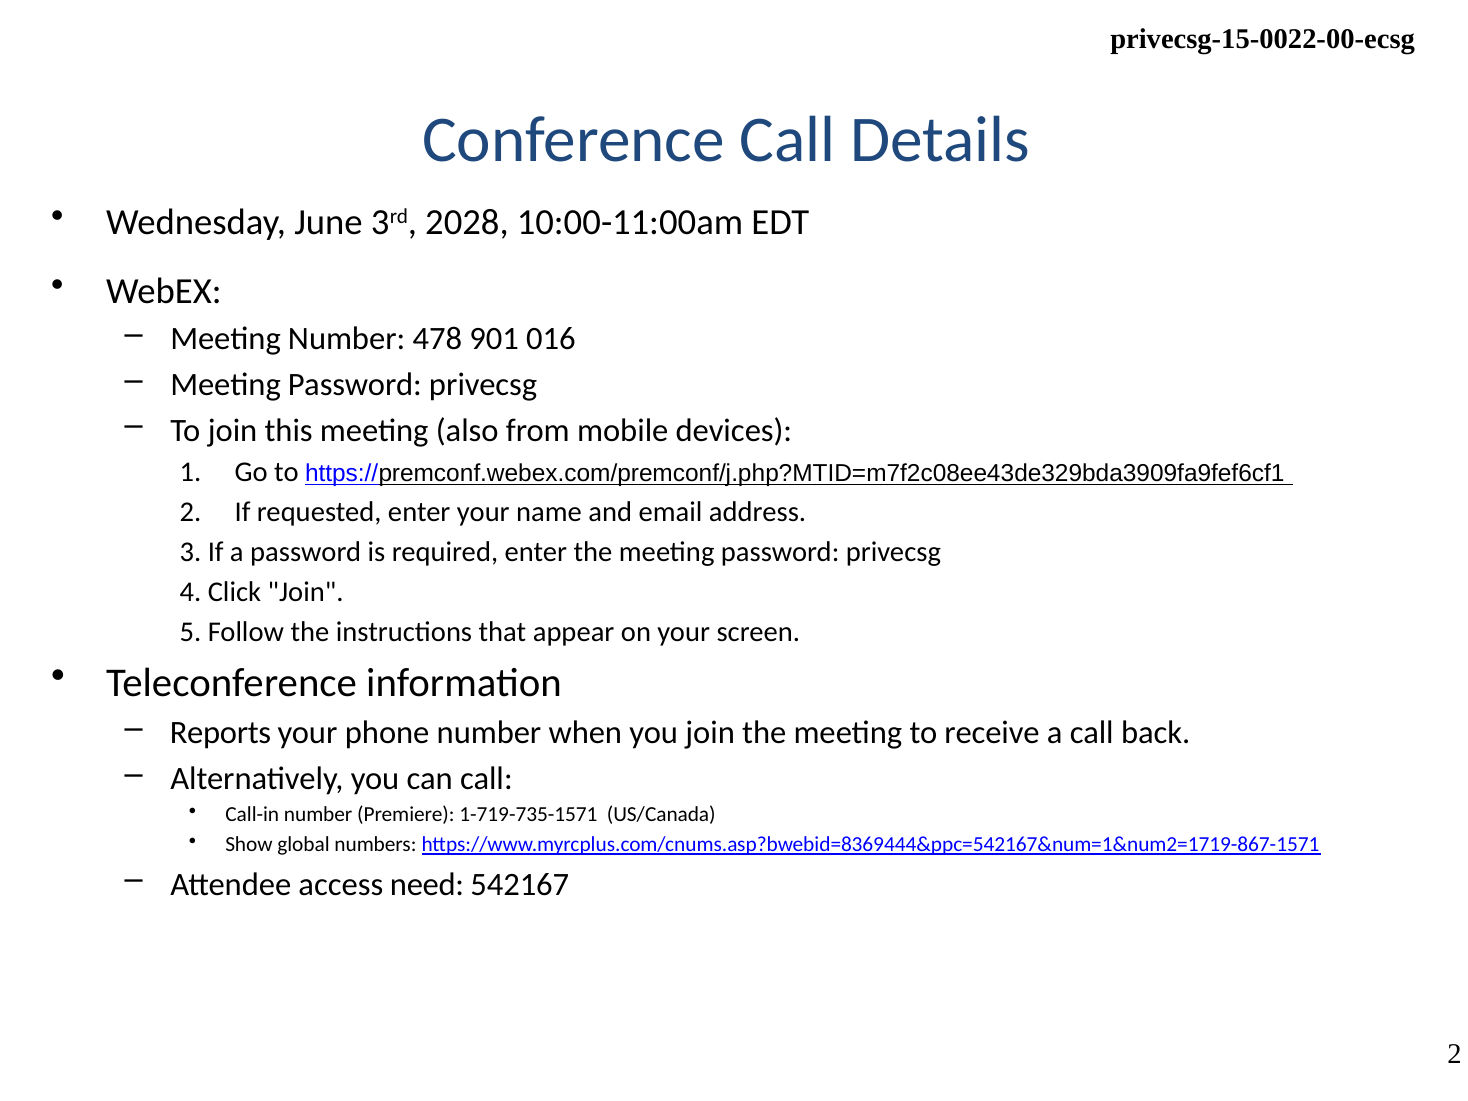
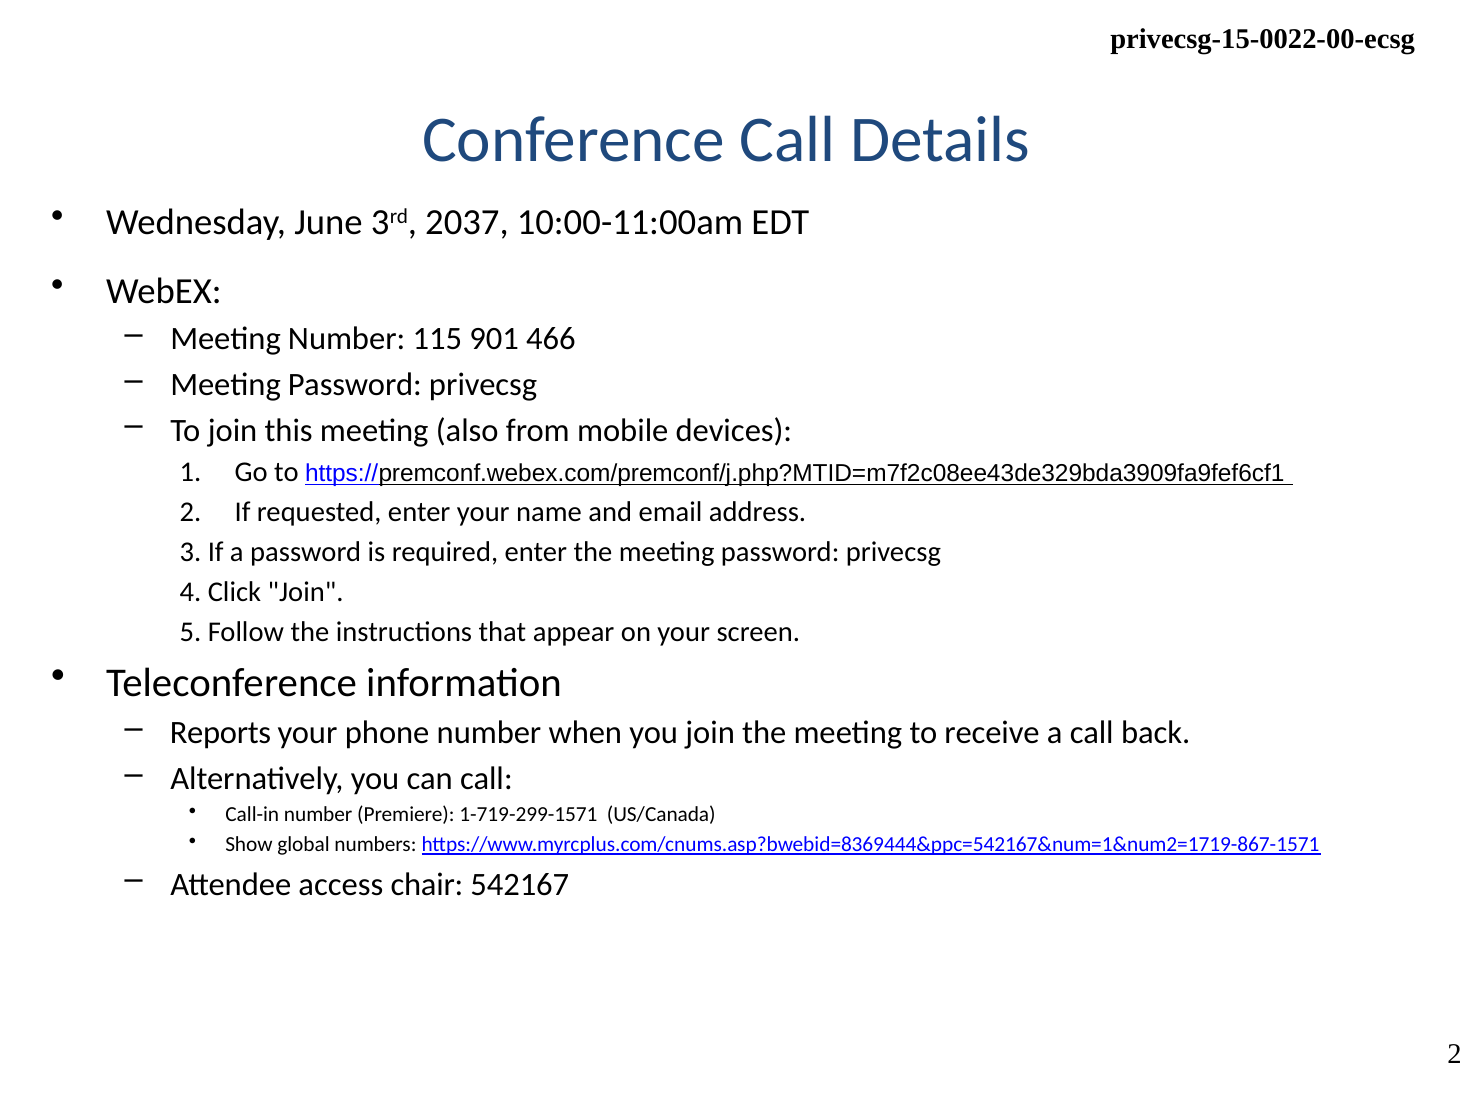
2028: 2028 -> 2037
478: 478 -> 115
016: 016 -> 466
1-719-735-1571: 1-719-735-1571 -> 1-719-299-1571
need: need -> chair
